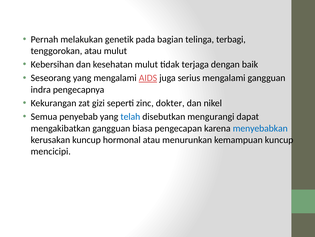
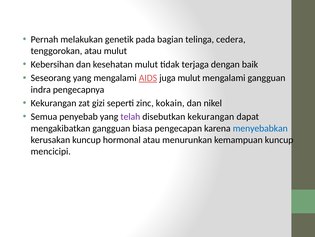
terbagi: terbagi -> cedera
juga serius: serius -> mulut
dokter: dokter -> kokain
telah colour: blue -> purple
disebutkan mengurangi: mengurangi -> kekurangan
